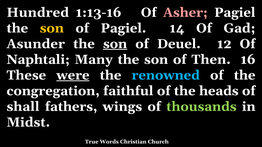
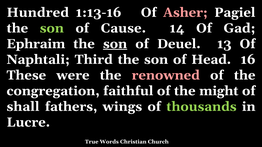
son at (52, 28) colour: yellow -> light green
of Pagiel: Pagiel -> Cause
Asunder: Asunder -> Ephraim
12: 12 -> 13
Many: Many -> Third
Then: Then -> Head
were underline: present -> none
renowned colour: light blue -> pink
heads: heads -> might
Midst: Midst -> Lucre
